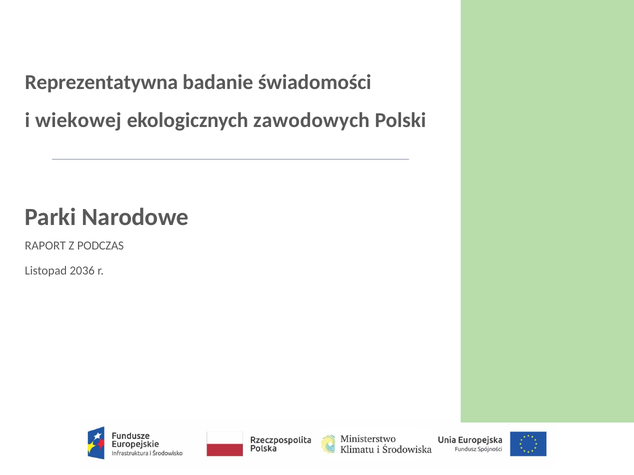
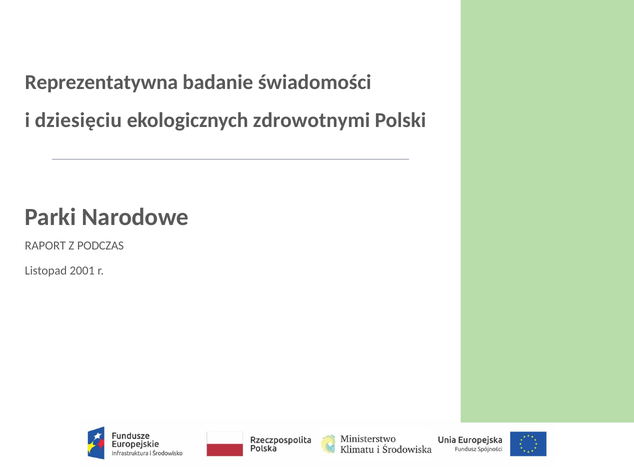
wiekowej: wiekowej -> dziesięciu
zawodowych: zawodowych -> zdrowotnymi
2036: 2036 -> 2001
